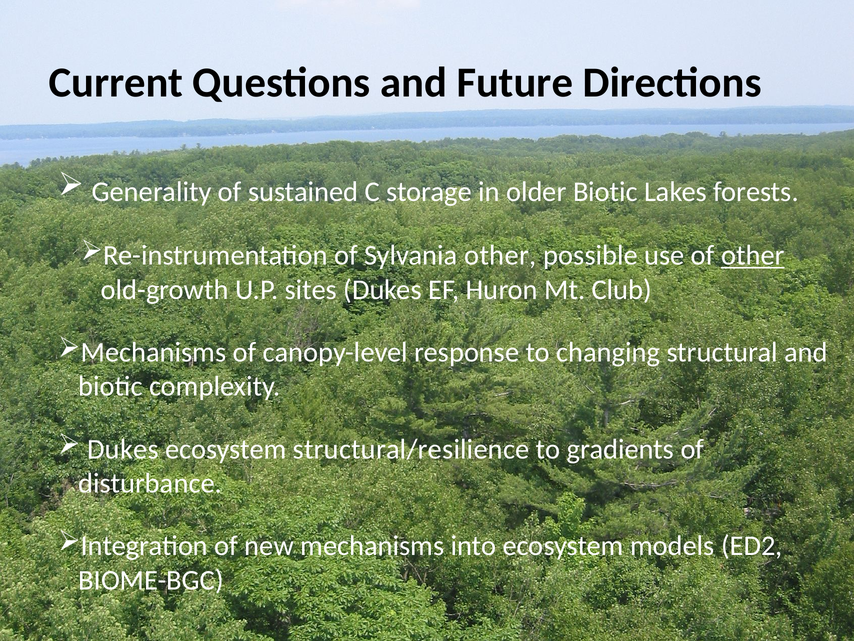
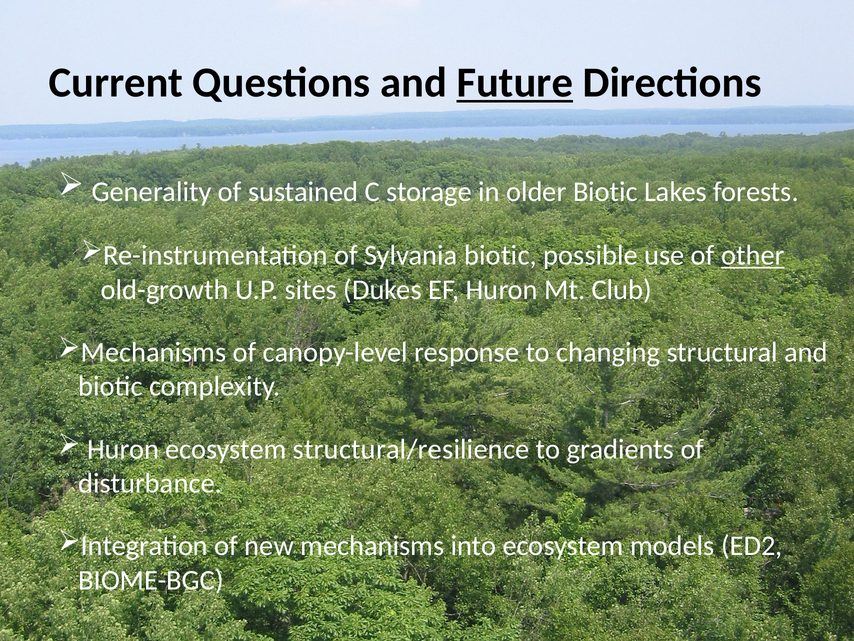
Future underline: none -> present
Sylvania other: other -> biotic
Dukes at (123, 449): Dukes -> Huron
